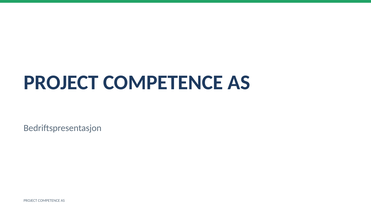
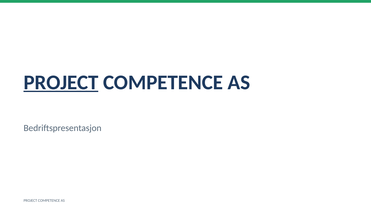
PROJECT at (61, 82) underline: none -> present
